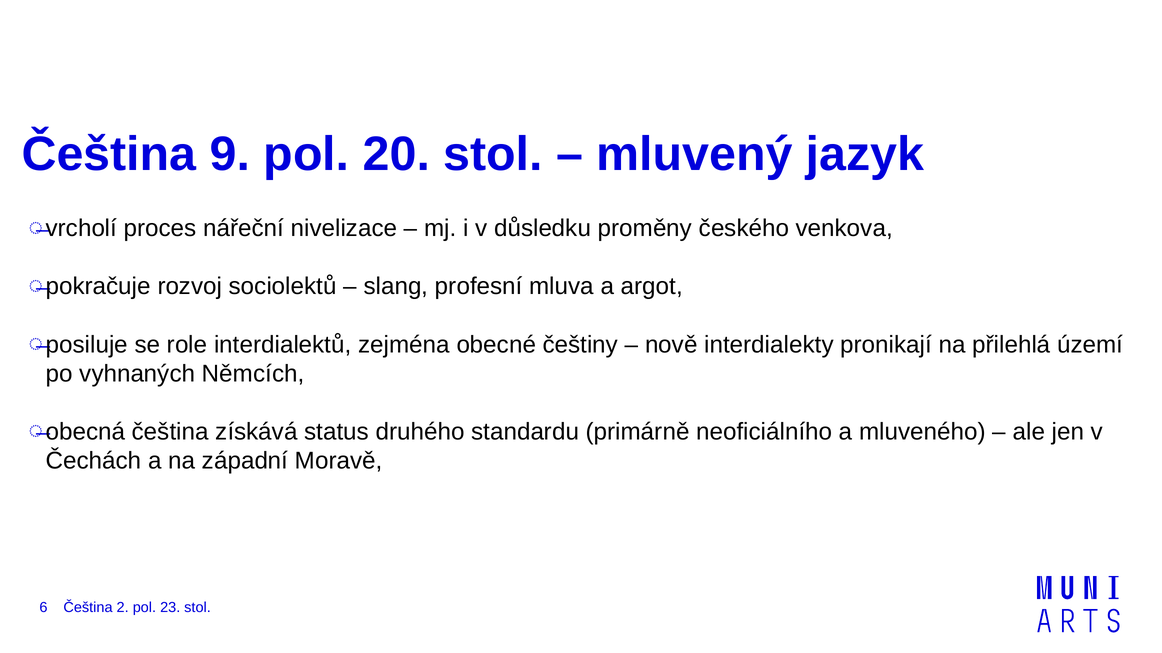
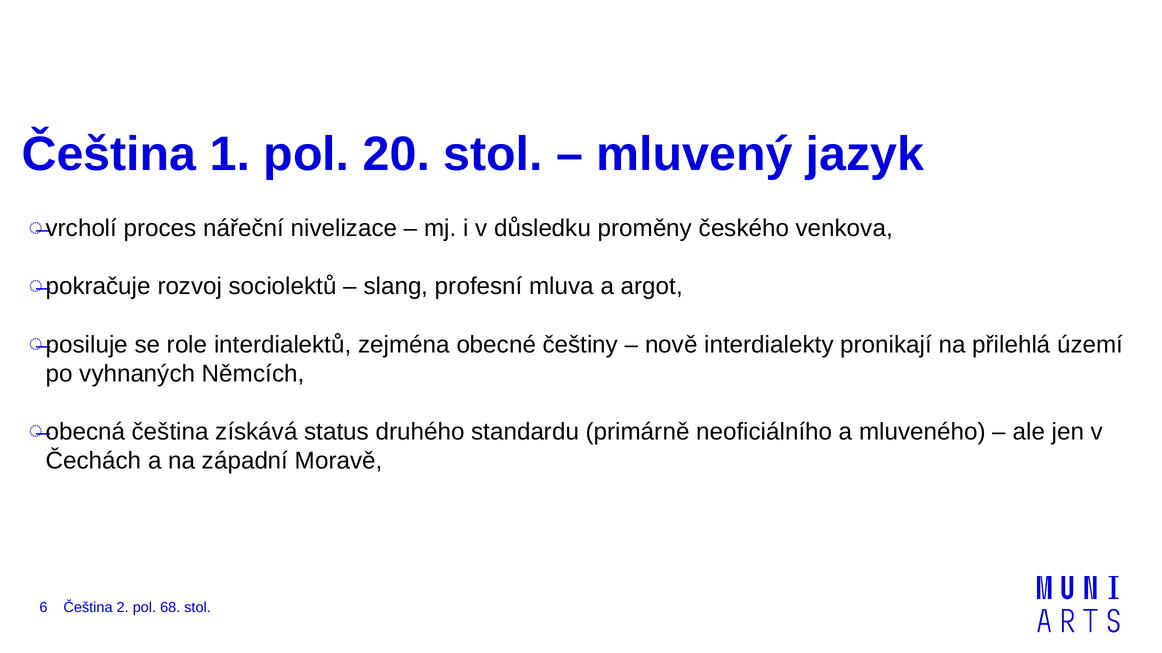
9: 9 -> 1
23: 23 -> 68
